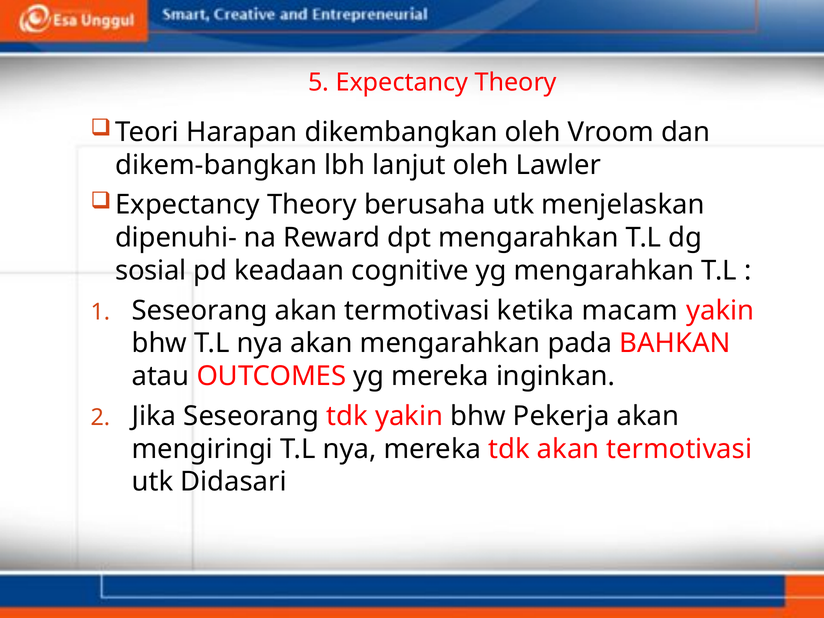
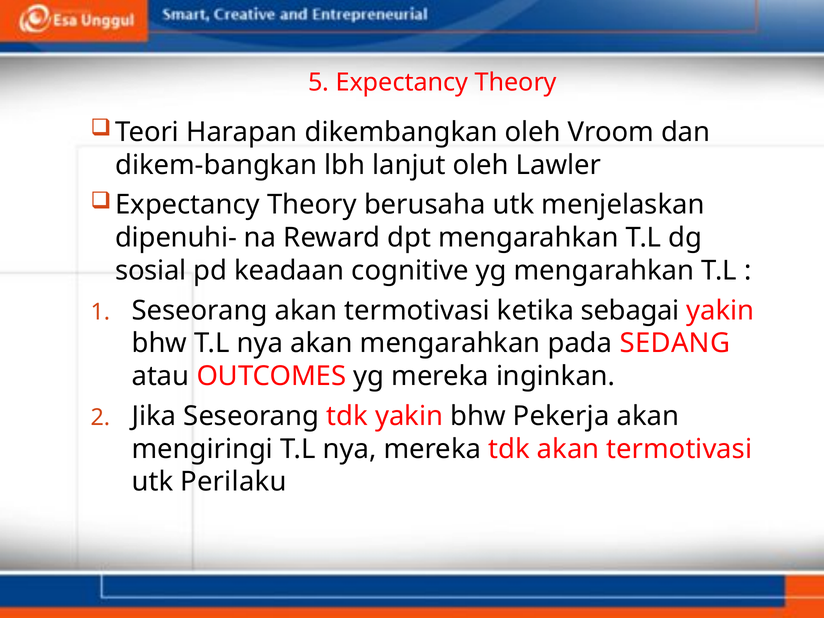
macam: macam -> sebagai
BAHKAN: BAHKAN -> SEDANG
Didasari: Didasari -> Perilaku
